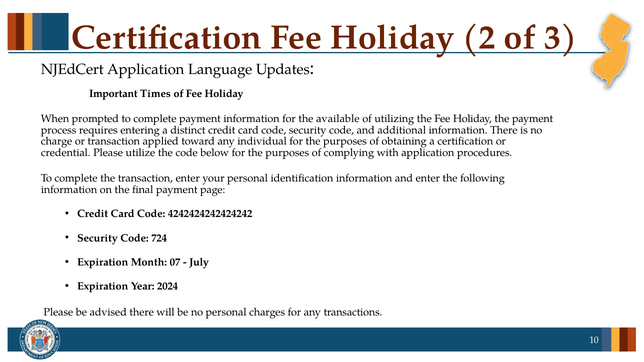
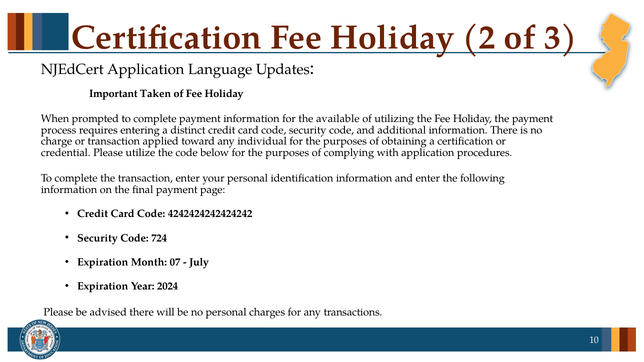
Times: Times -> Taken
